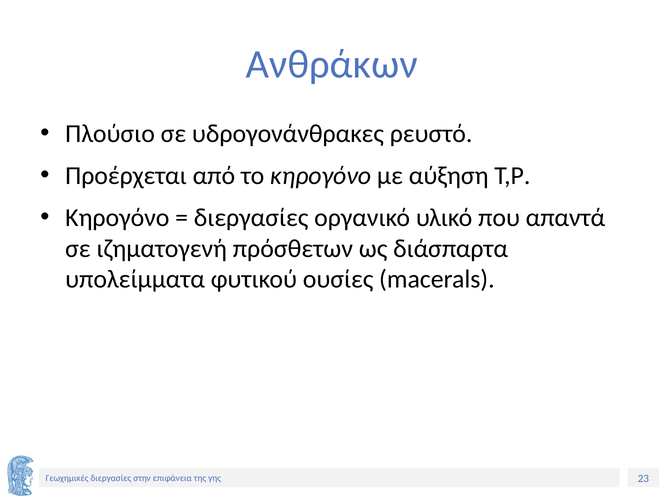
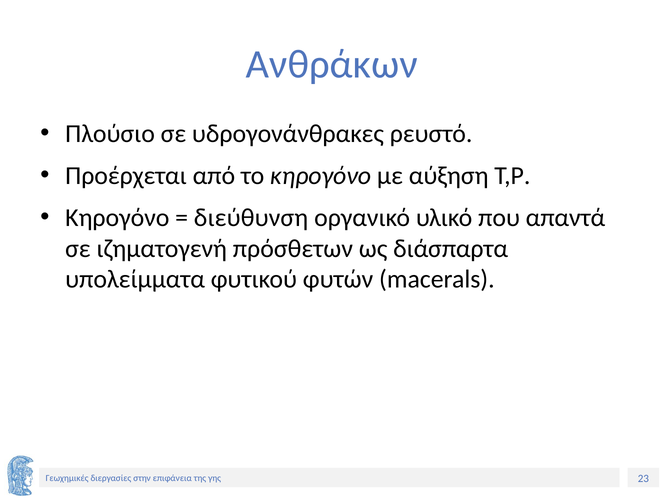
διεργασίες at (251, 218): διεργασίες -> διεύθυνση
ουσίες: ουσίες -> φυτών
